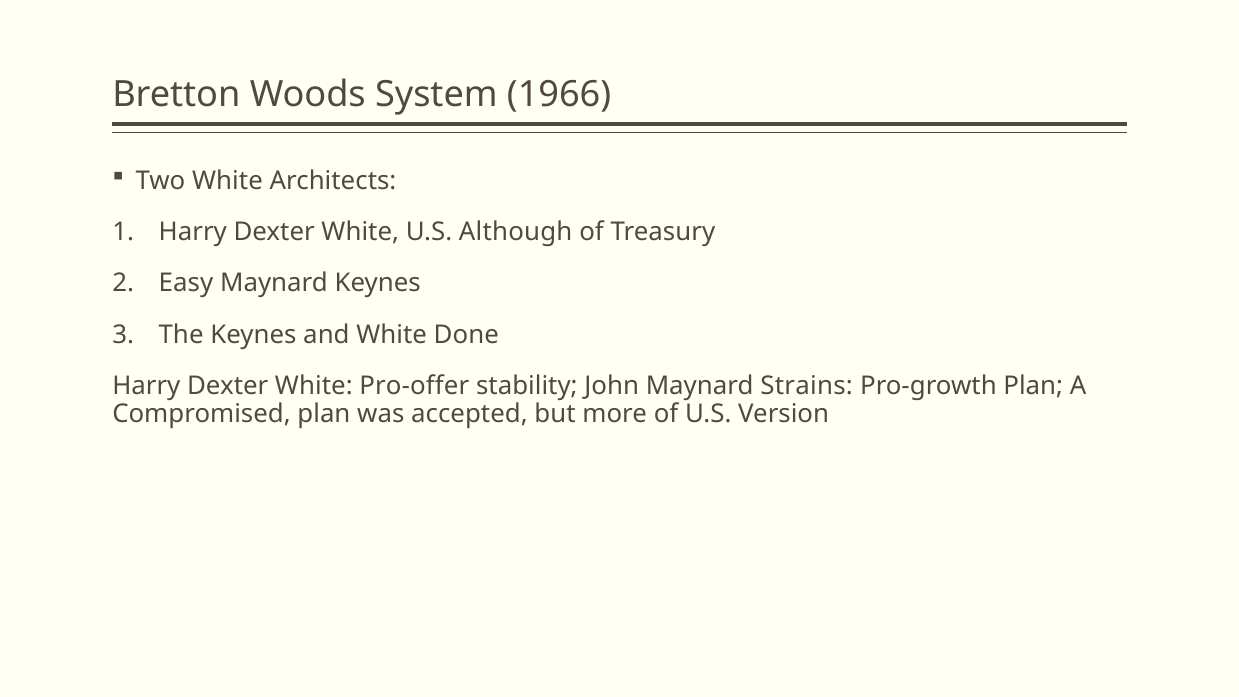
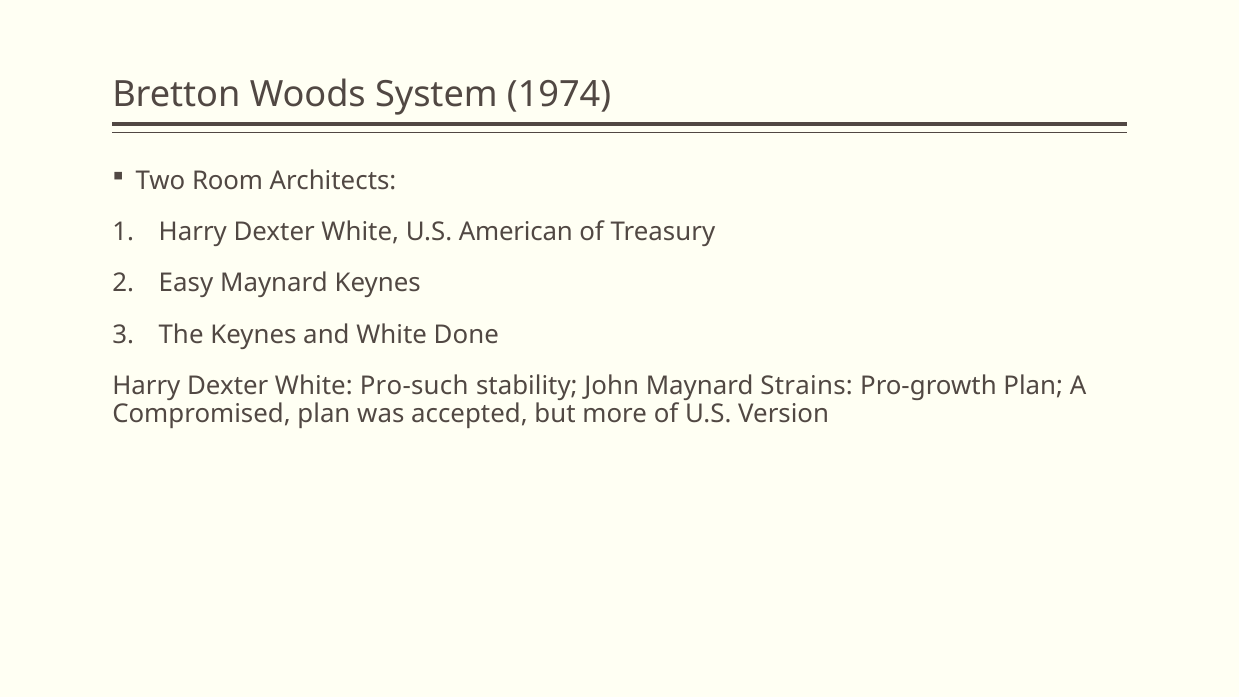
1966: 1966 -> 1974
Two White: White -> Room
Although: Although -> American
Pro-offer: Pro-offer -> Pro-such
